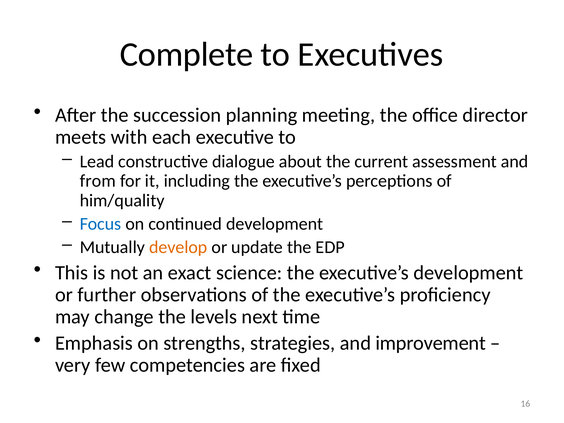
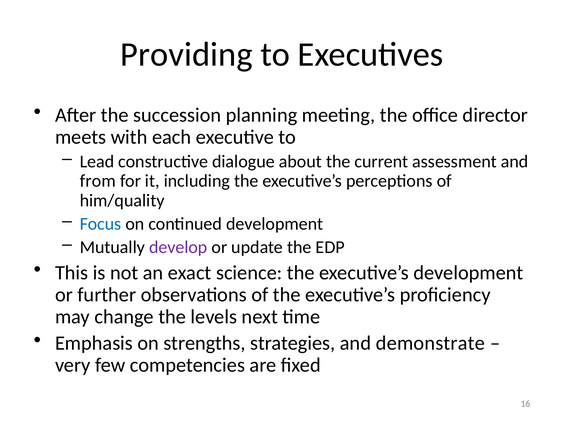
Complete: Complete -> Providing
develop colour: orange -> purple
improvement: improvement -> demonstrate
